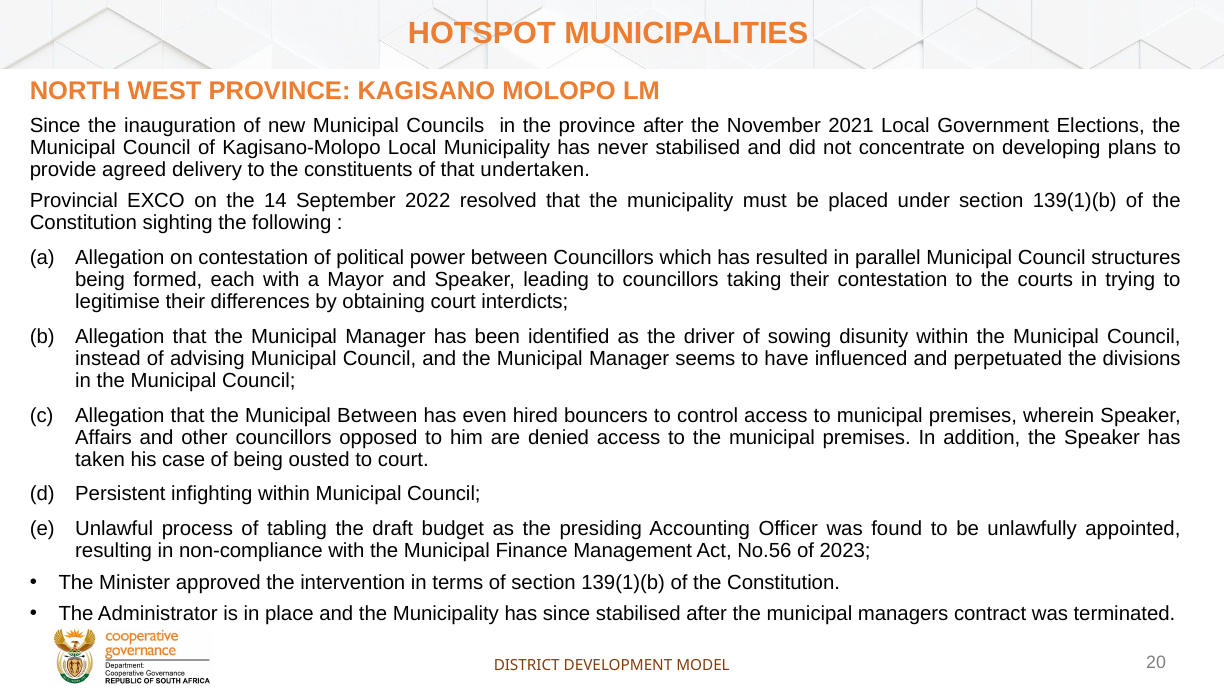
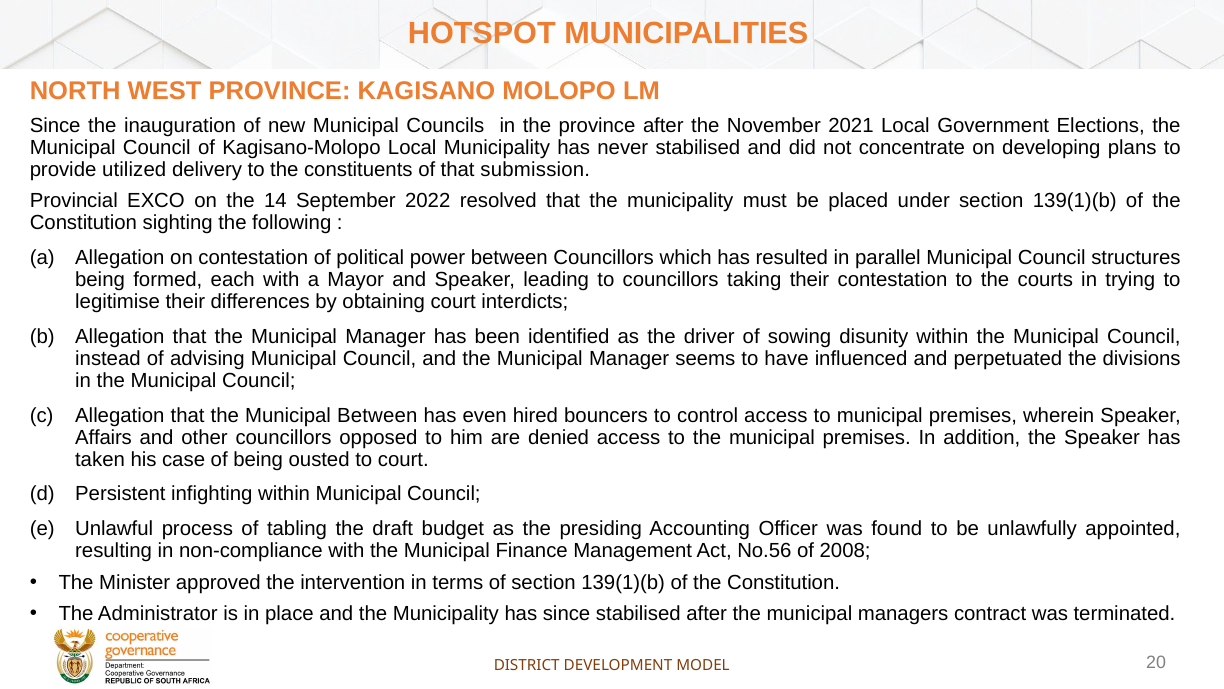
agreed: agreed -> utilized
undertaken: undertaken -> submission
2023: 2023 -> 2008
